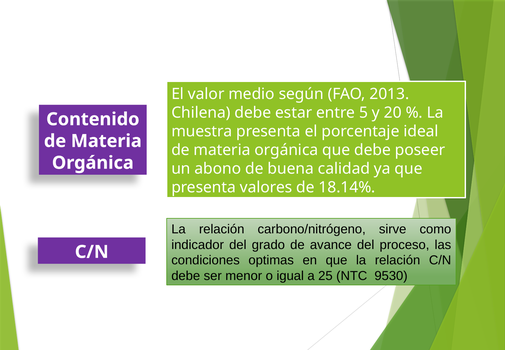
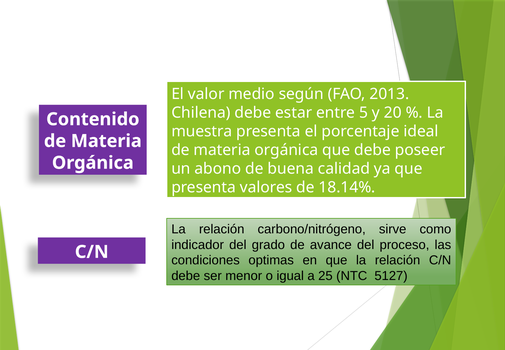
9530: 9530 -> 5127
